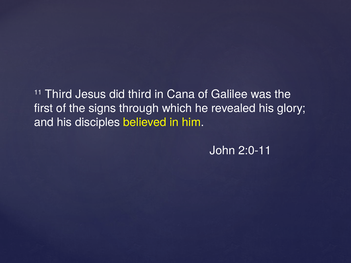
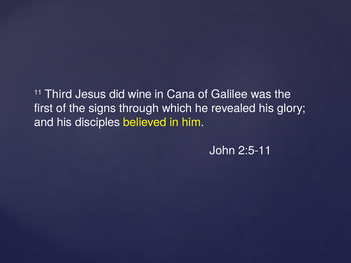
did third: third -> wine
2:0-11: 2:0-11 -> 2:5-11
